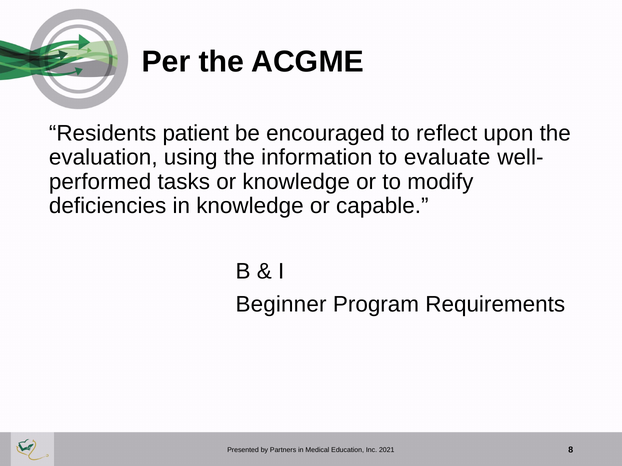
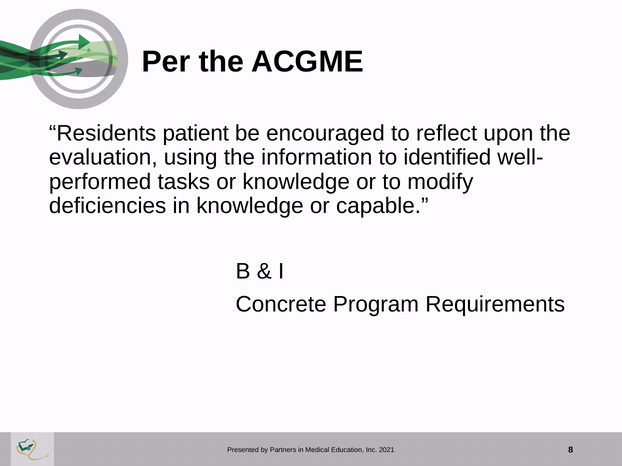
evaluate: evaluate -> identified
Beginner: Beginner -> Concrete
